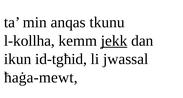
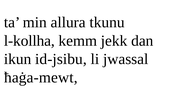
anqas: anqas -> allura
jekk underline: present -> none
id-tgħid: id-tgħid -> id-jsibu
